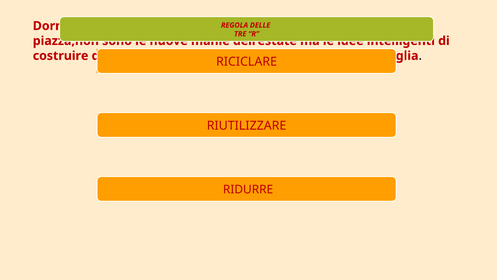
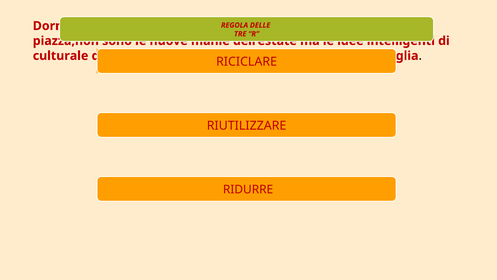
costruire: costruire -> culturale
